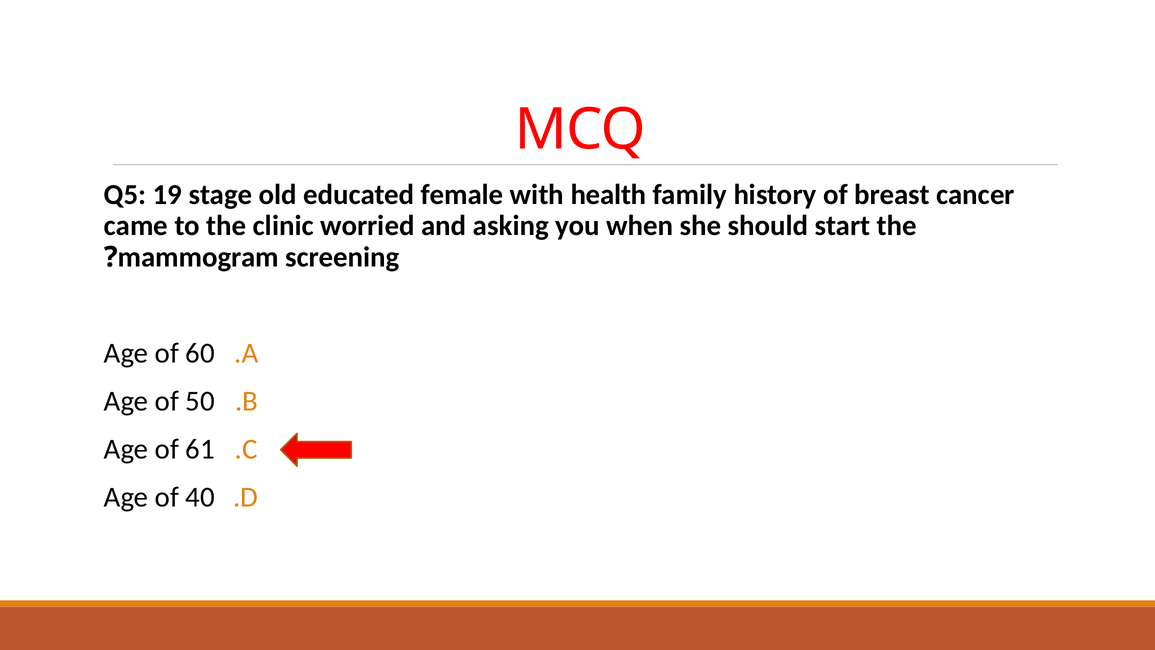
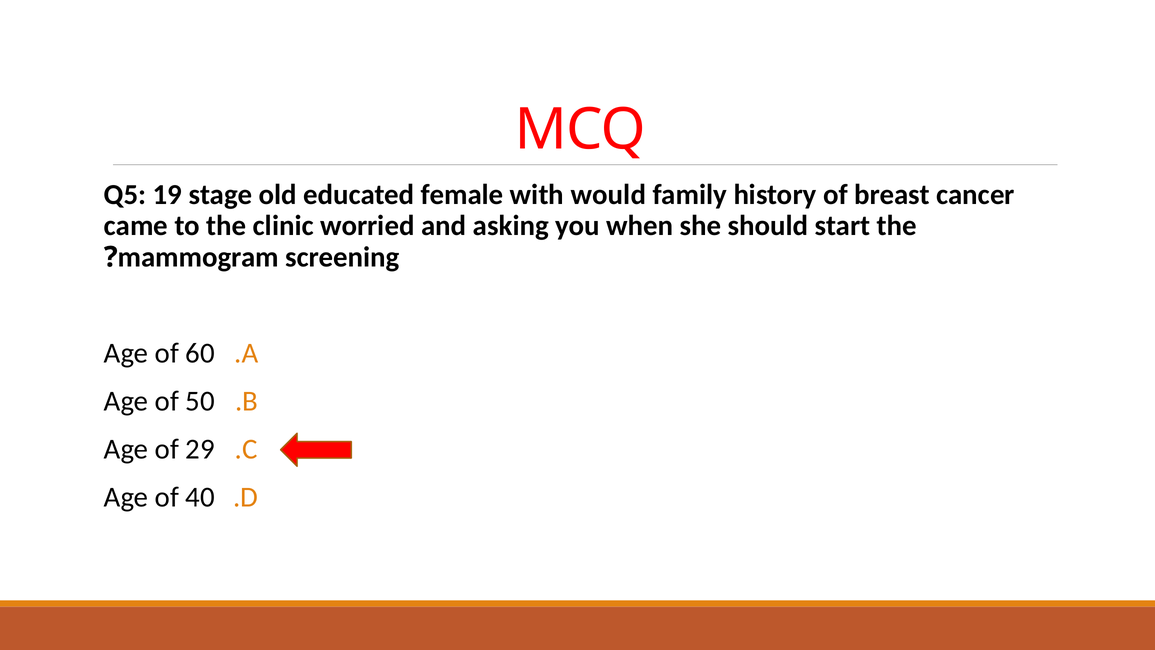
health: health -> would
61: 61 -> 29
